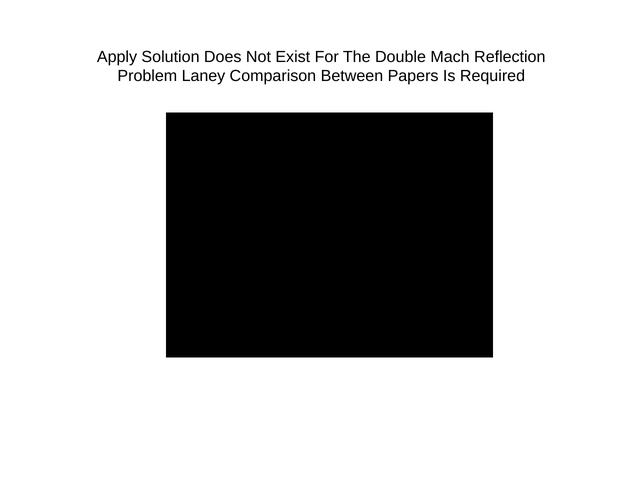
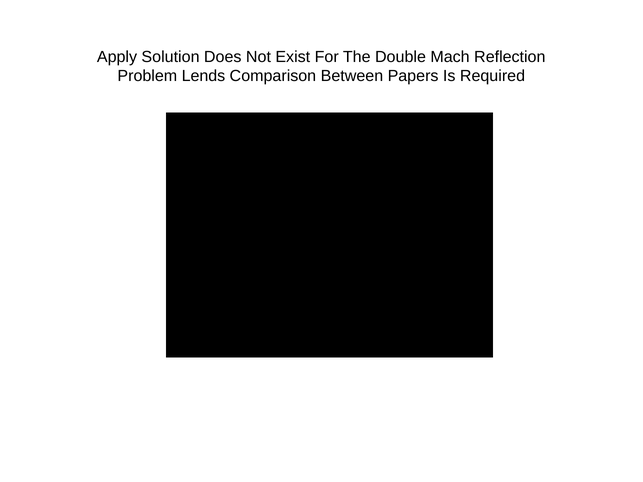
Laney: Laney -> Lends
